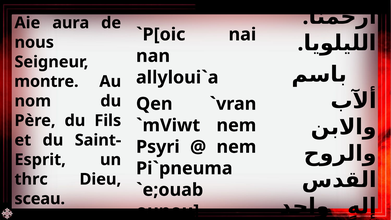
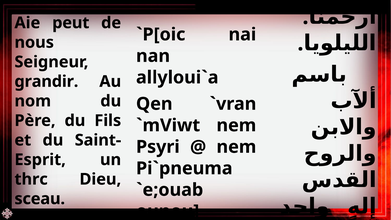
aura: aura -> peut
montre: montre -> grandir
